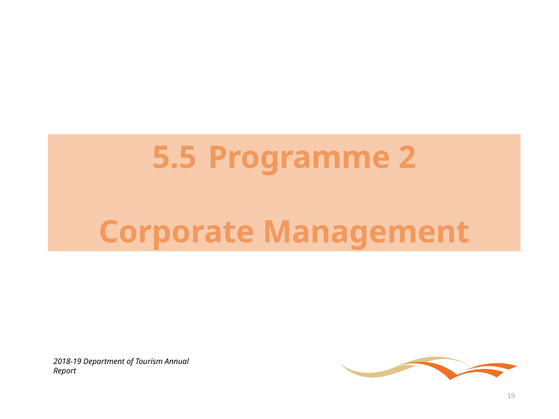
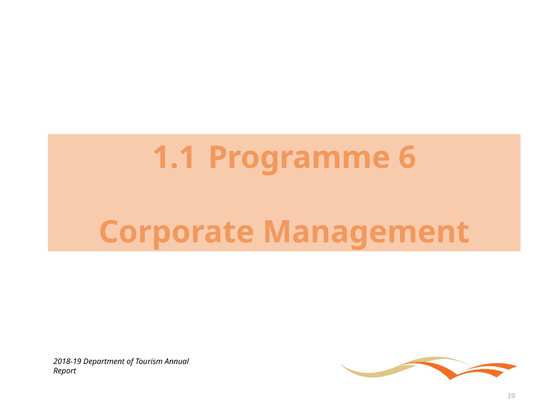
5.5: 5.5 -> 1.1
2: 2 -> 6
